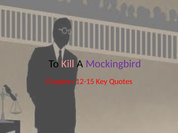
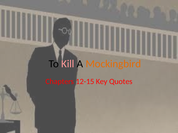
Mockingbird colour: purple -> orange
